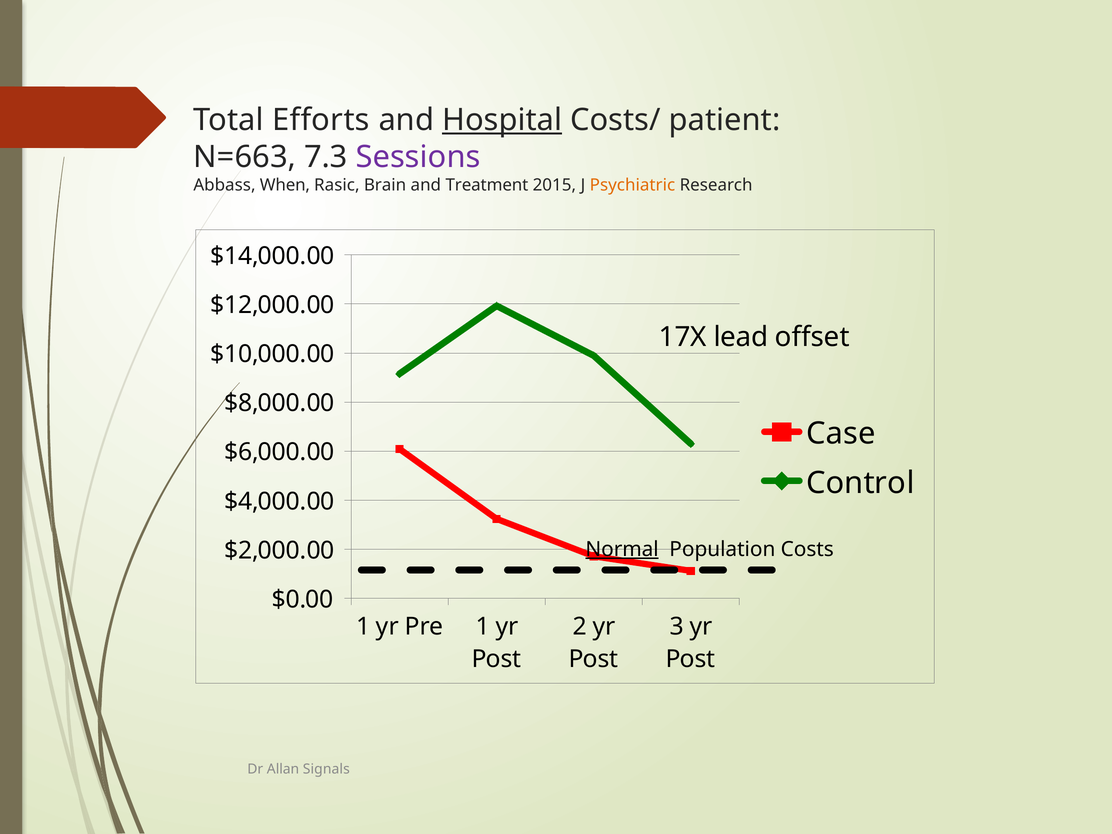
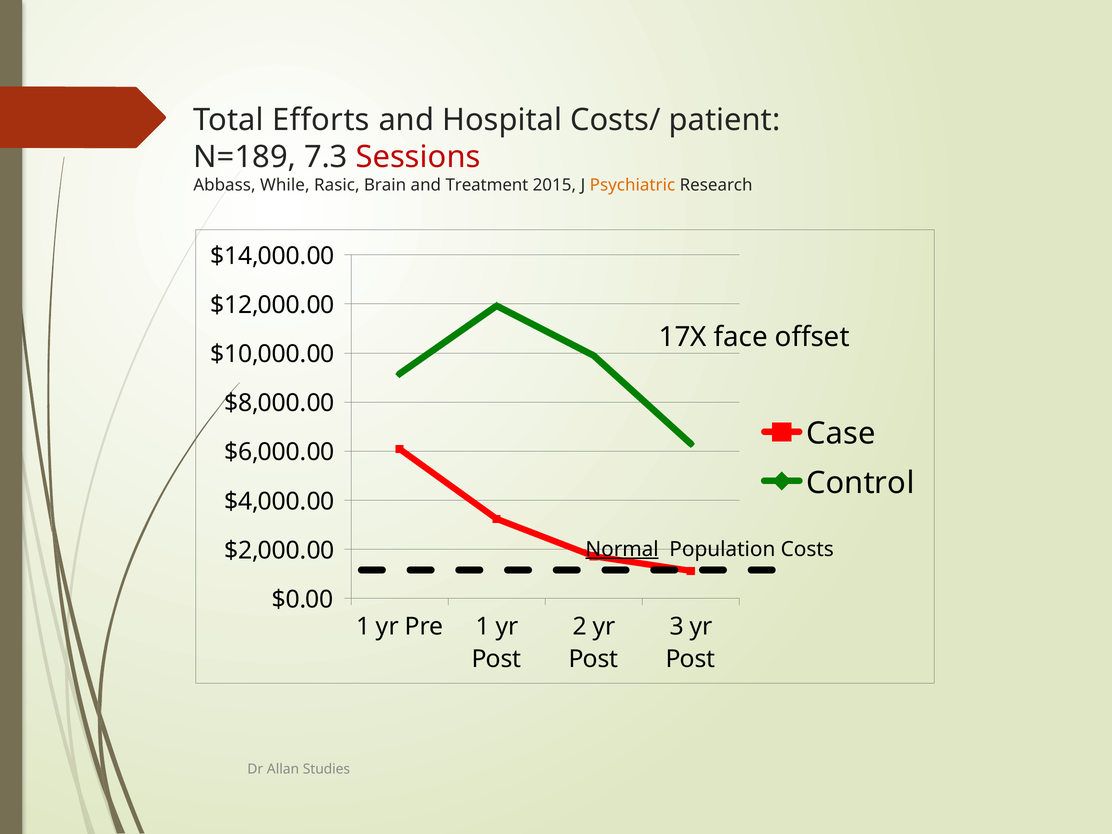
Hospital underline: present -> none
N=663: N=663 -> N=189
Sessions colour: purple -> red
When: When -> While
lead: lead -> face
Signals: Signals -> Studies
